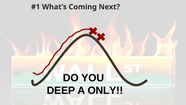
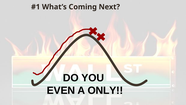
DEEP: DEEP -> EVEN
